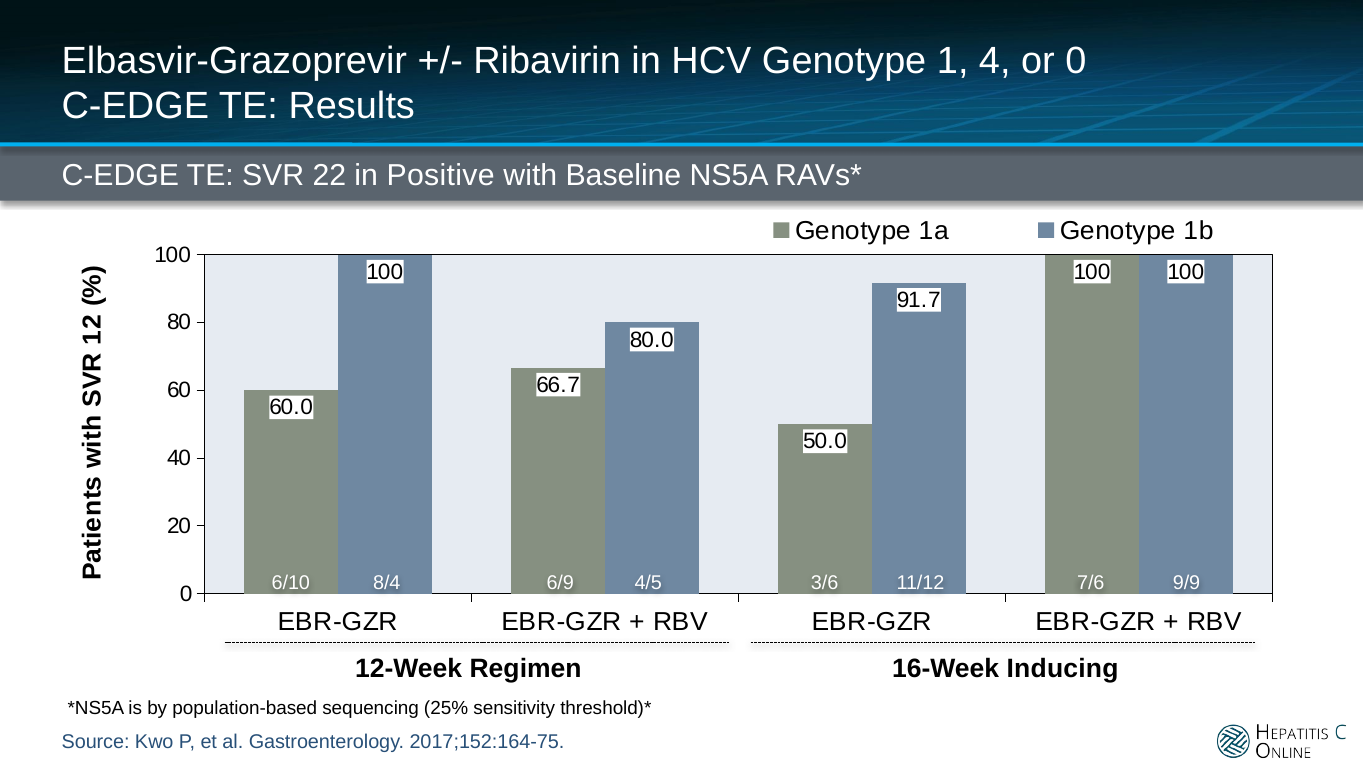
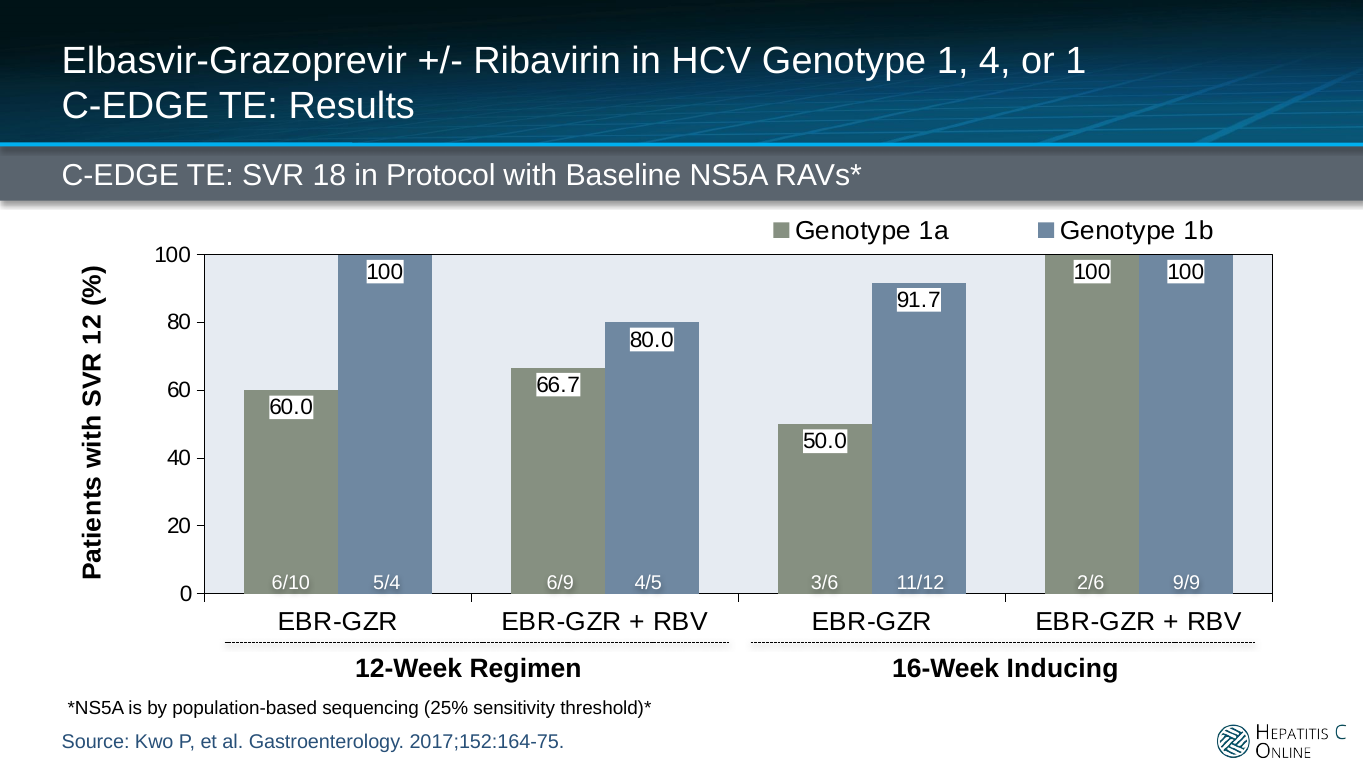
or 0: 0 -> 1
22: 22 -> 18
Positive: Positive -> Protocol
8/4: 8/4 -> 5/4
7/6: 7/6 -> 2/6
